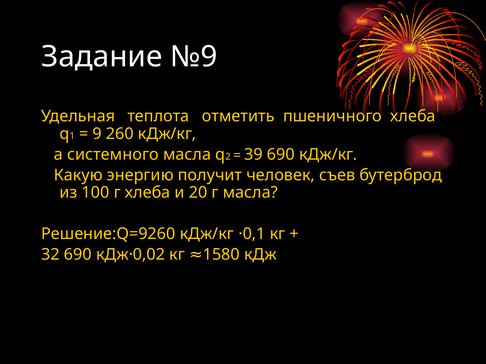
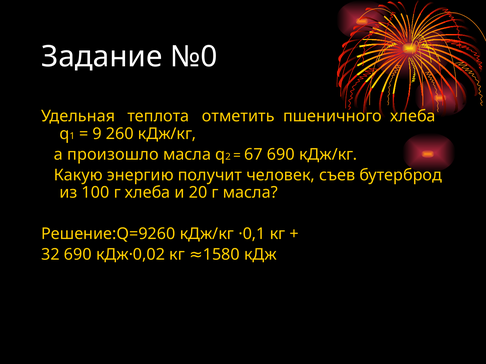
№9: №9 -> №0
системного: системного -> произошло
39: 39 -> 67
